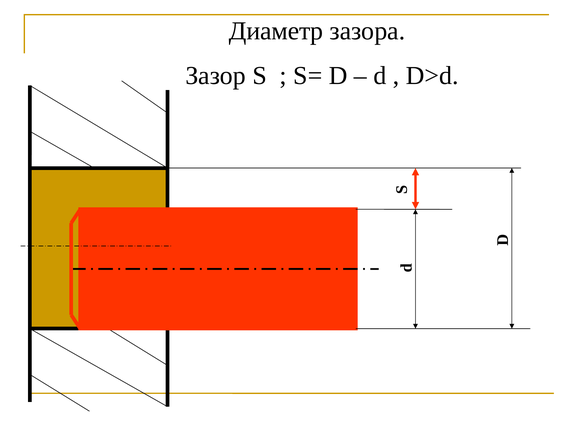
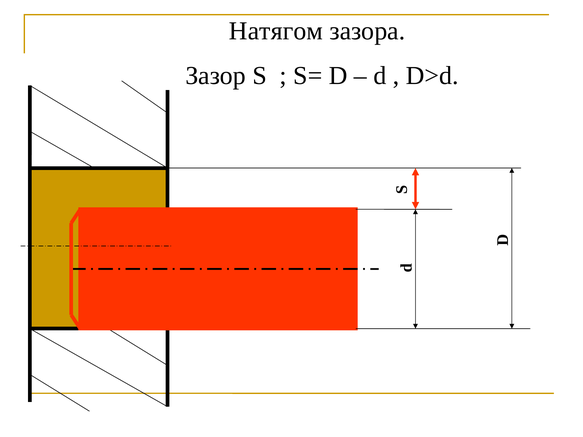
Диаметр: Диаметр -> Натягом
